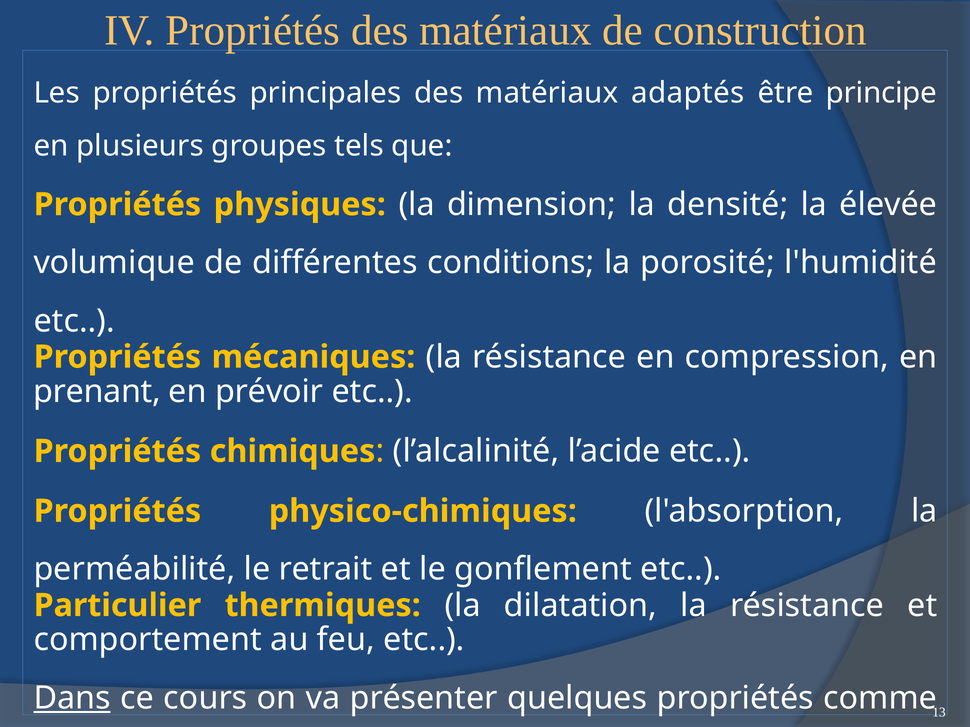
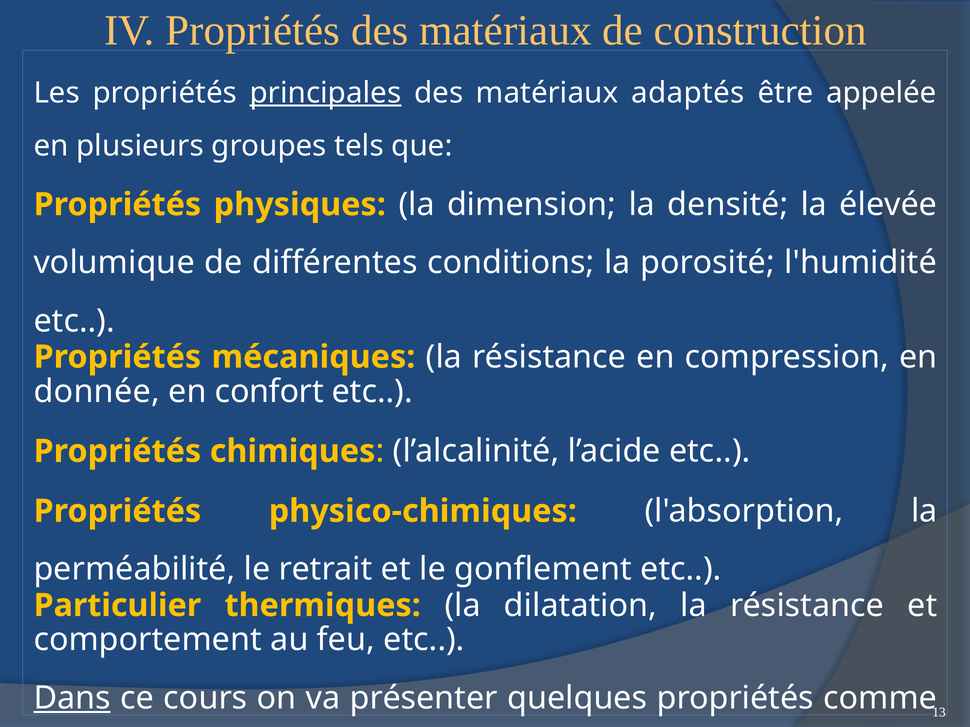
principales underline: none -> present
principe: principe -> appelée
prenant: prenant -> donnée
prévoir: prévoir -> confort
